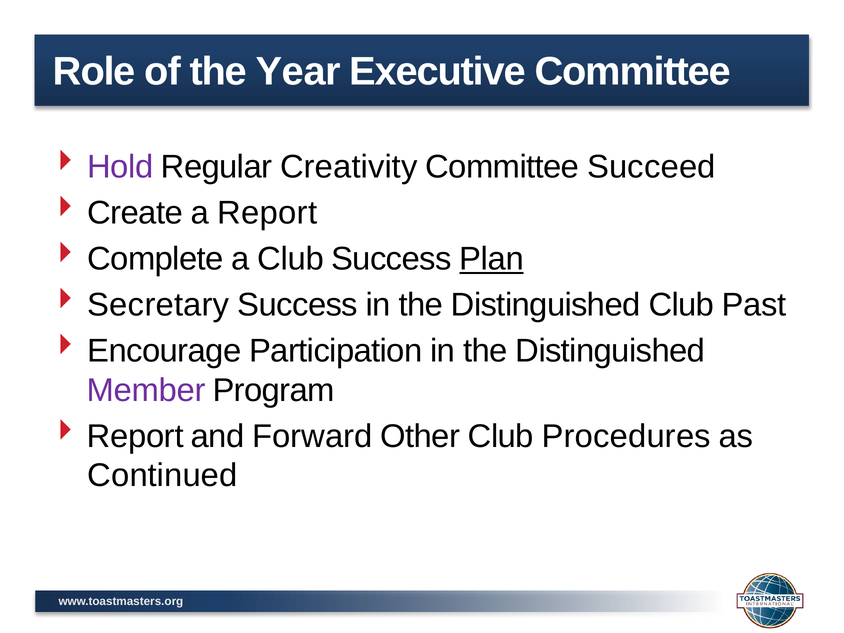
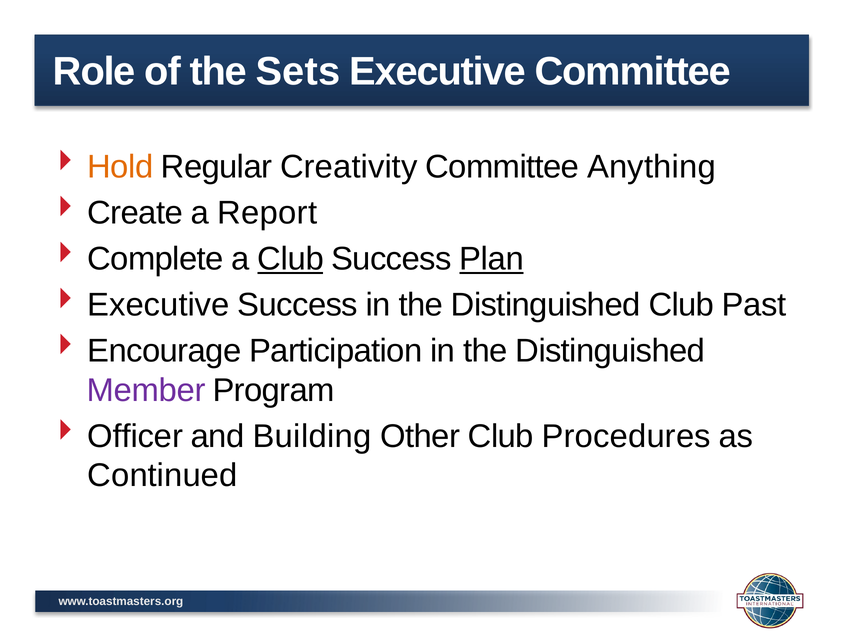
Year: Year -> Sets
Hold colour: purple -> orange
Succeed: Succeed -> Anything
Club at (291, 259) underline: none -> present
Secretary at (158, 305): Secretary -> Executive
Report at (135, 436): Report -> Officer
Forward: Forward -> Building
